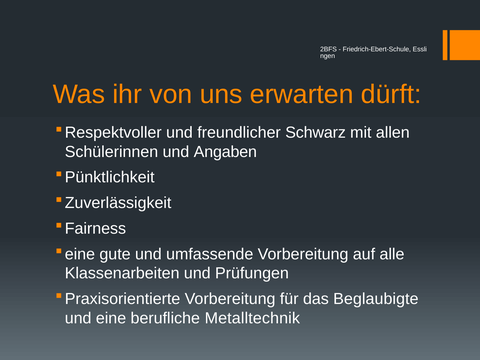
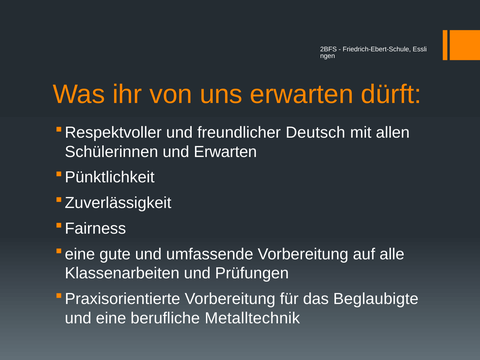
Schwarz: Schwarz -> Deutsch
und Angaben: Angaben -> Erwarten
